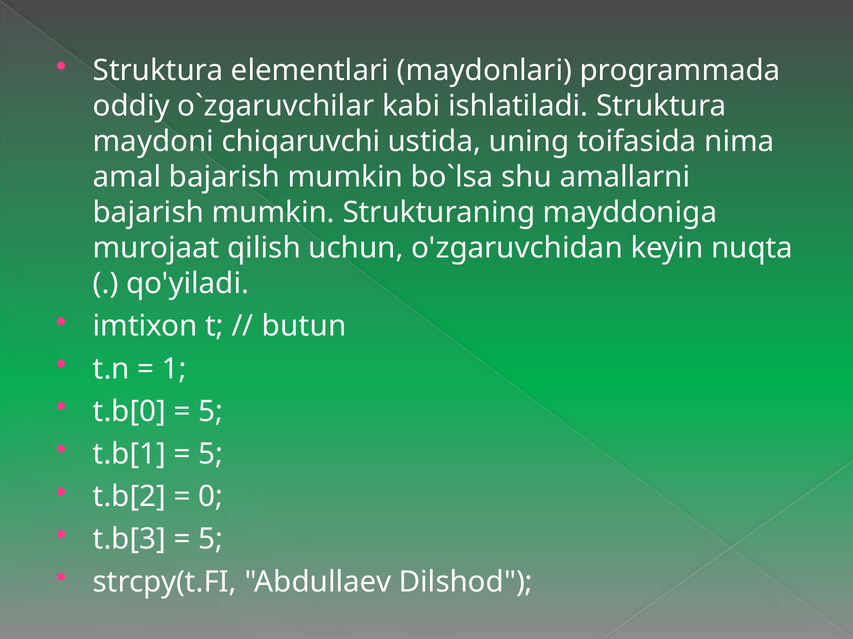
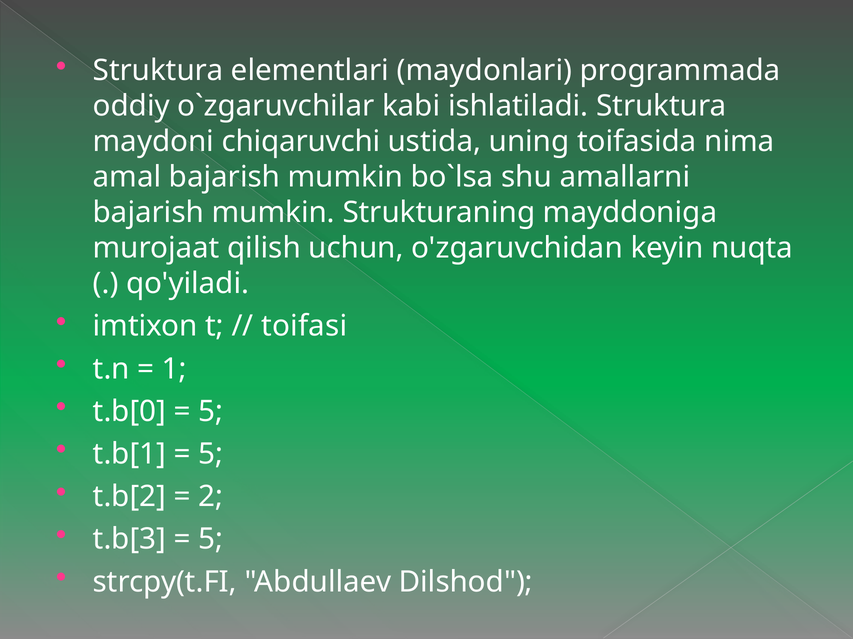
butun: butun -> toifasi
0: 0 -> 2
